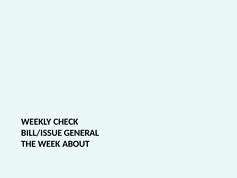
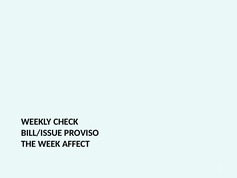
GENERAL: GENERAL -> PROVISO
ABOUT: ABOUT -> AFFECT
